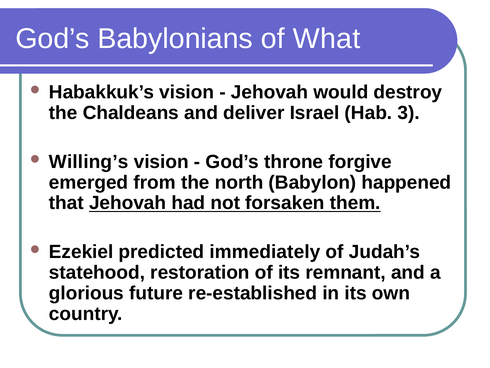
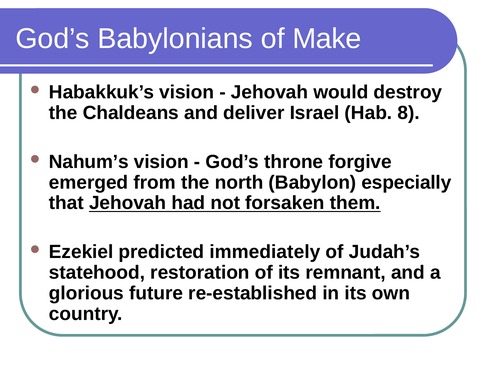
What: What -> Make
3: 3 -> 8
Willing’s: Willing’s -> Nahum’s
happened: happened -> especially
